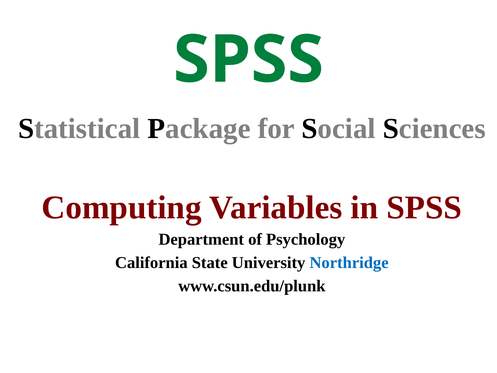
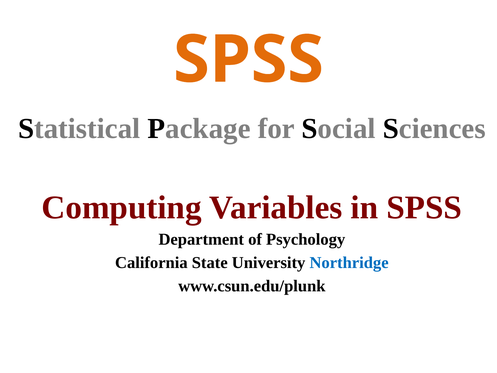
SPSS at (248, 60) colour: green -> orange
